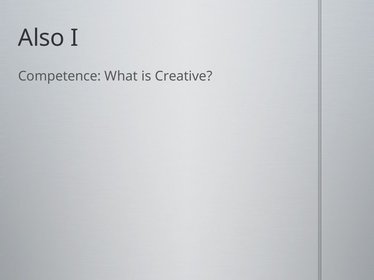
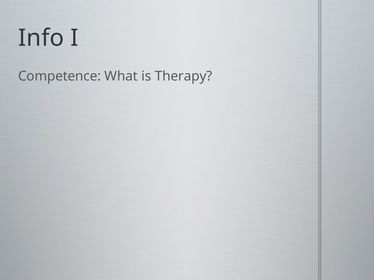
Also: Also -> Info
Creative: Creative -> Therapy
